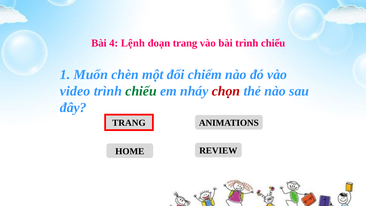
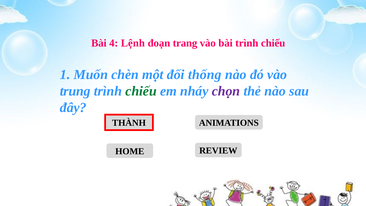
chiếm: chiếm -> thống
video: video -> trung
chọn colour: red -> purple
TRANG at (129, 123): TRANG -> THÀNH
